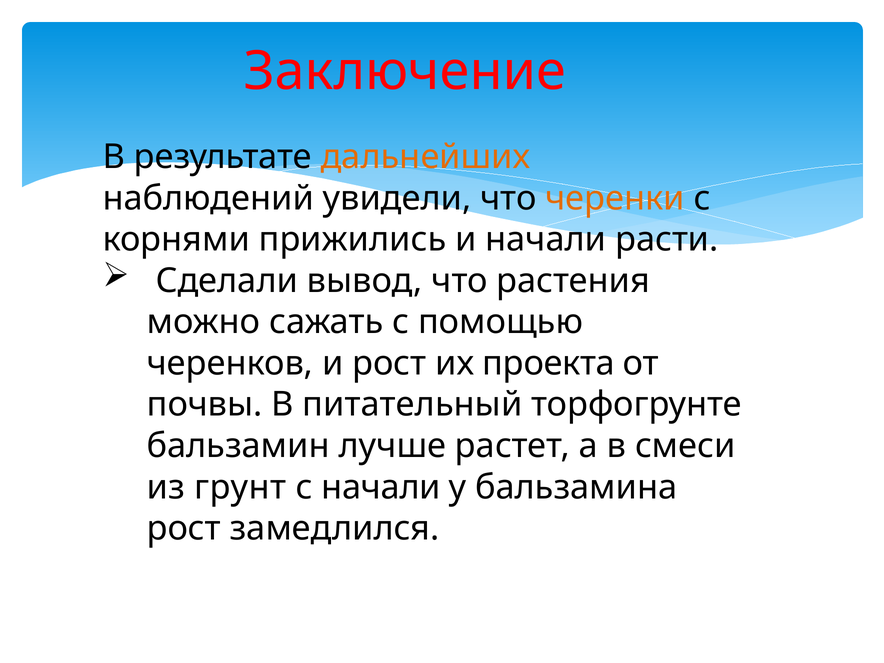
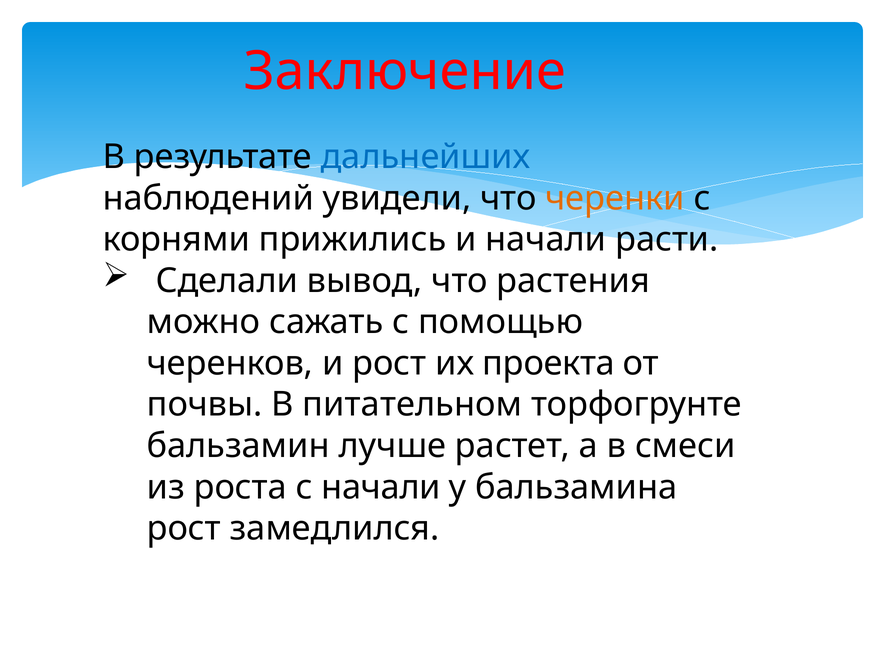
дальнейших colour: orange -> blue
питательный: питательный -> питательном
грунт: грунт -> роста
